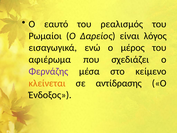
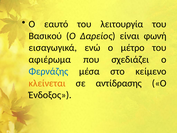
ρεαλισμός: ρεαλισμός -> λειτουργία
Ρωμαίοι: Ρωμαίοι -> Βασικού
λόγος: λόγος -> φωνή
μέρος: μέρος -> μέτρο
Φερνάζης colour: purple -> blue
